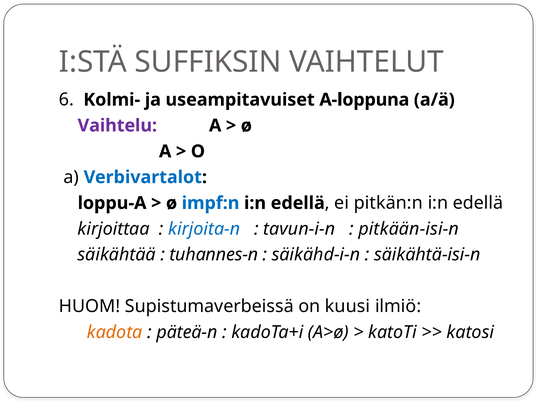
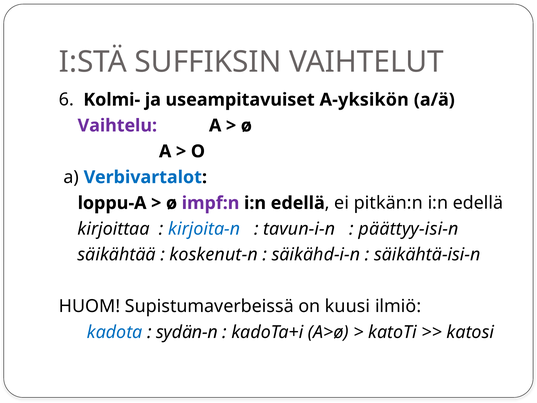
A-loppuna: A-loppuna -> A-yksikön
impf:n colour: blue -> purple
pitkään-isi-n: pitkään-isi-n -> päättyy-isi-n
tuhannes-n: tuhannes-n -> koskenut-n
kadota colour: orange -> blue
päteä-n: päteä-n -> sydän-n
